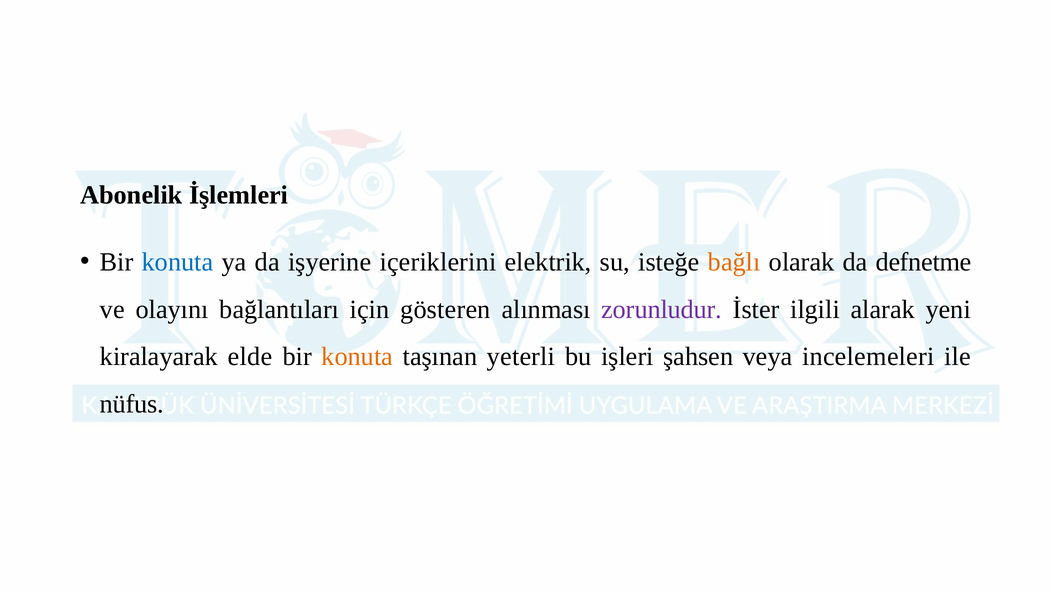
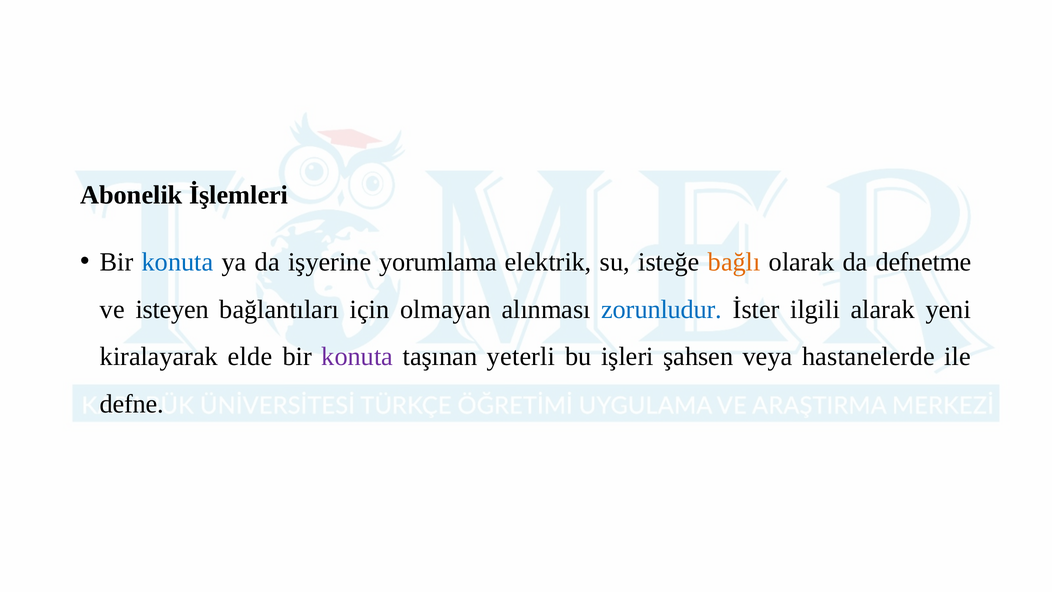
içeriklerini: içeriklerini -> yorumlama
olayını: olayını -> isteyen
gösteren: gösteren -> olmayan
zorunludur colour: purple -> blue
konuta at (357, 357) colour: orange -> purple
incelemeleri: incelemeleri -> hastanelerde
nüfus: nüfus -> defne
